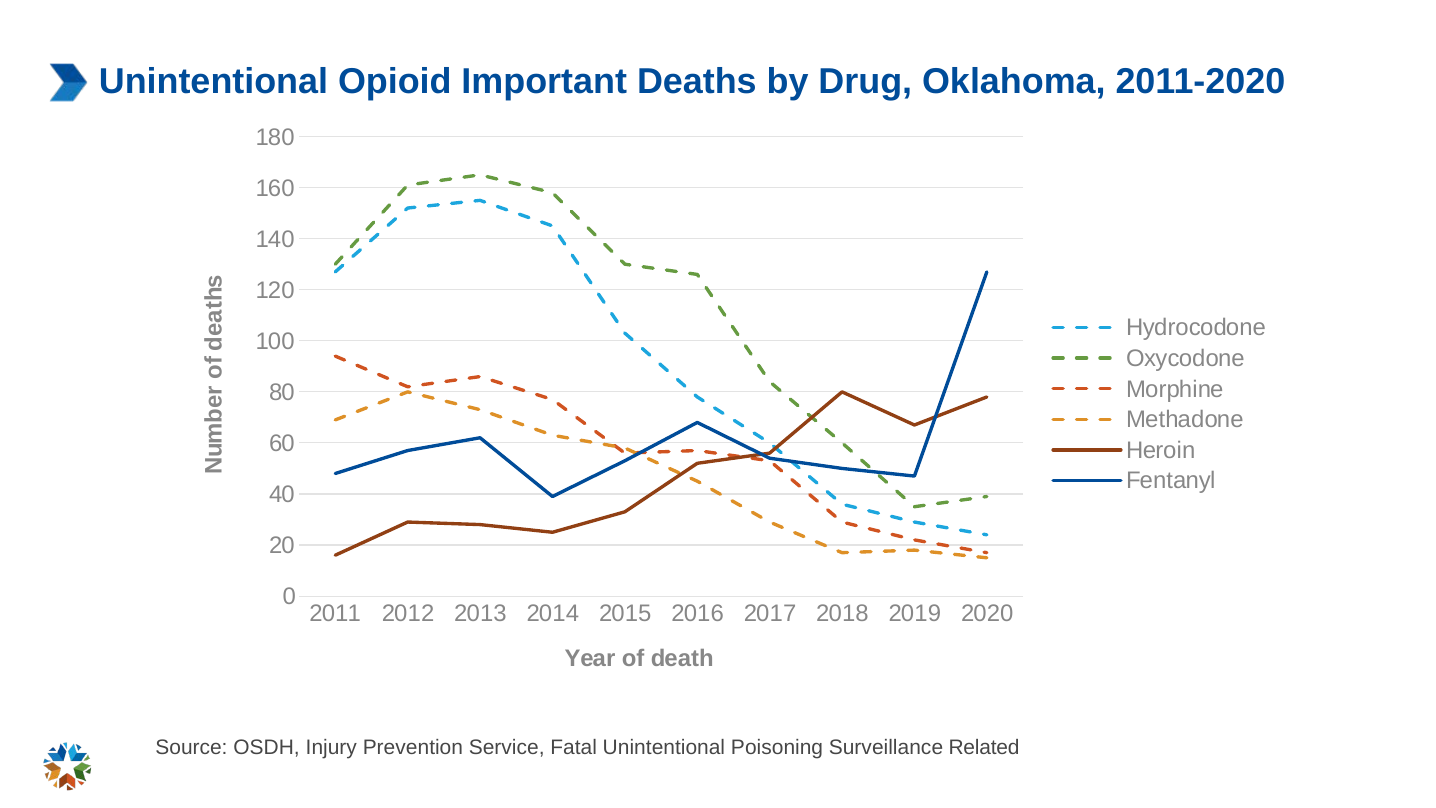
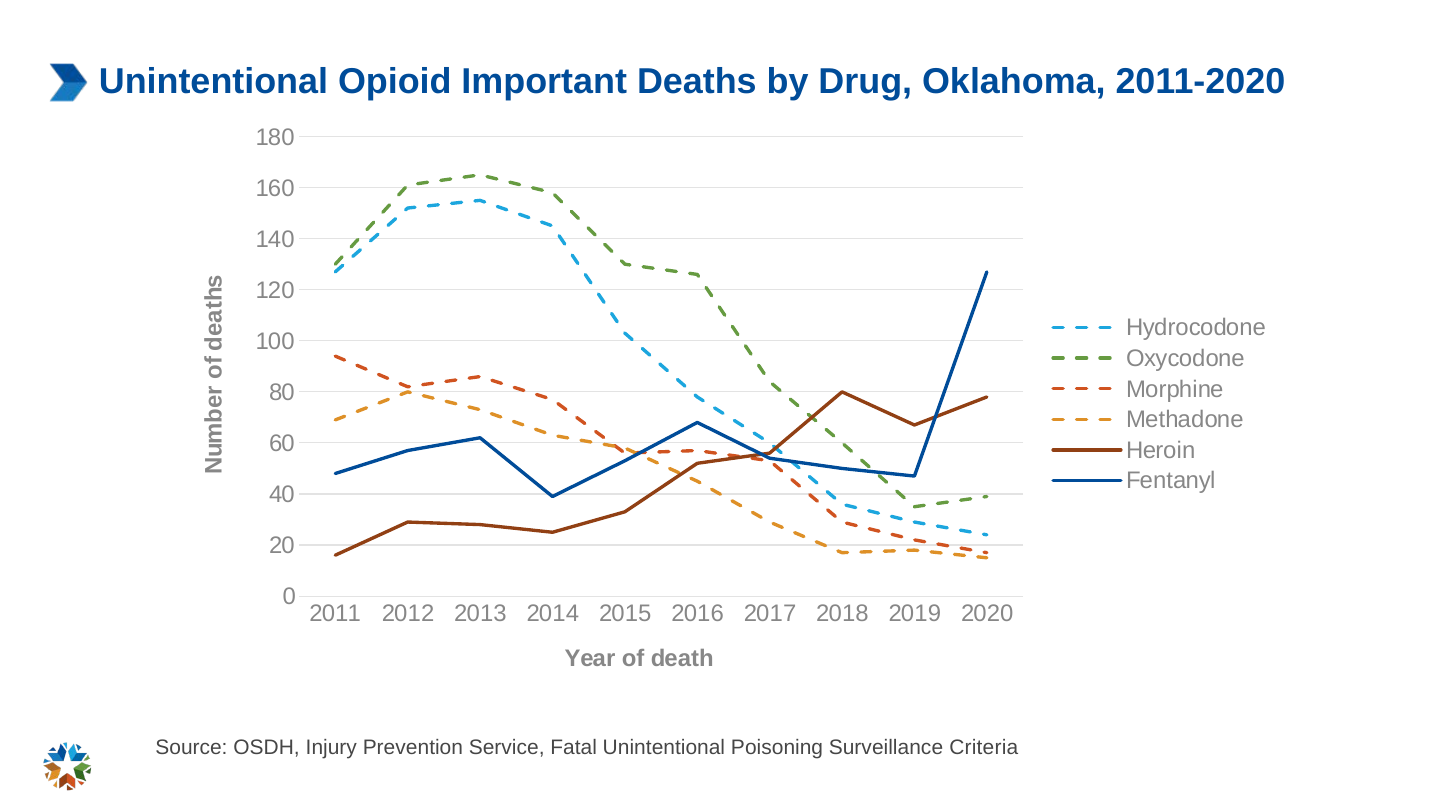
Related: Related -> Criteria
